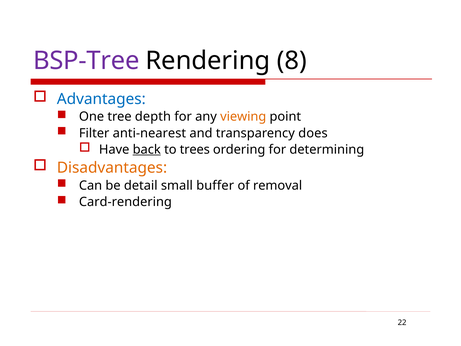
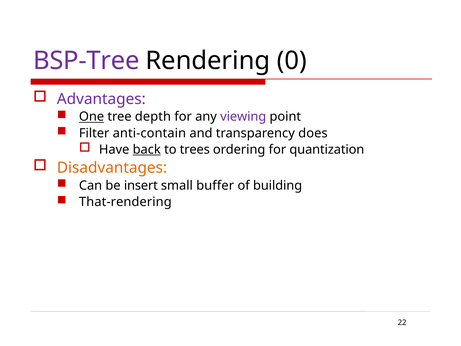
8: 8 -> 0
Advantages colour: blue -> purple
One underline: none -> present
viewing colour: orange -> purple
anti-nearest: anti-nearest -> anti-contain
determining: determining -> quantization
detail: detail -> insert
removal: removal -> building
Card-rendering: Card-rendering -> That-rendering
